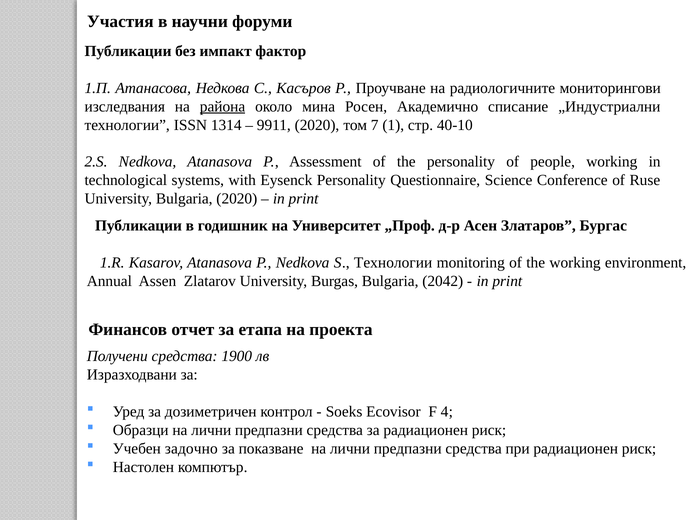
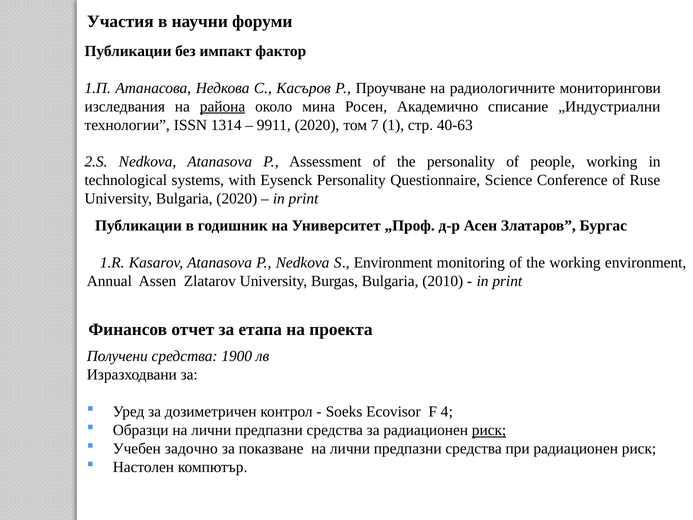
40-10: 40-10 -> 40-63
S Технологии: Технологии -> Environment
2042: 2042 -> 2010
риск at (489, 430) underline: none -> present
